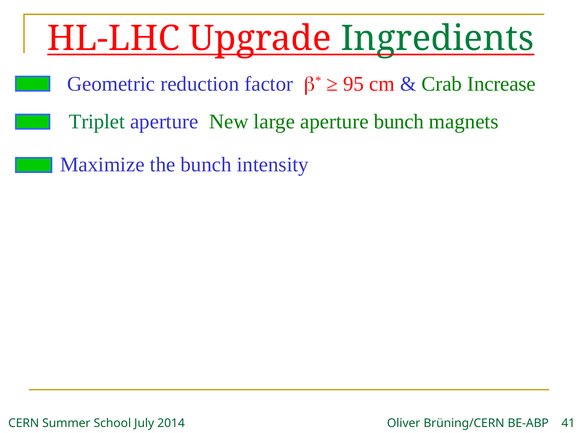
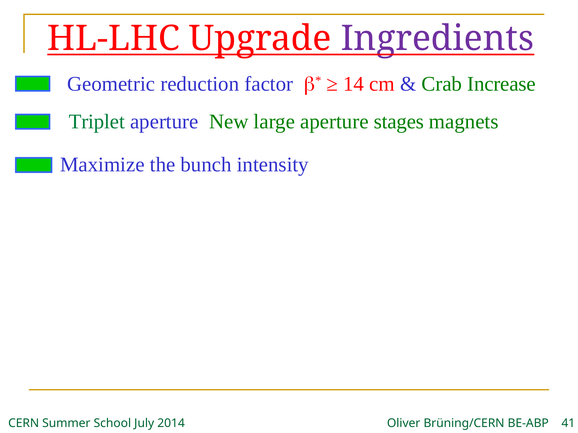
Ingredients colour: green -> purple
95: 95 -> 14
aperture bunch: bunch -> stages
